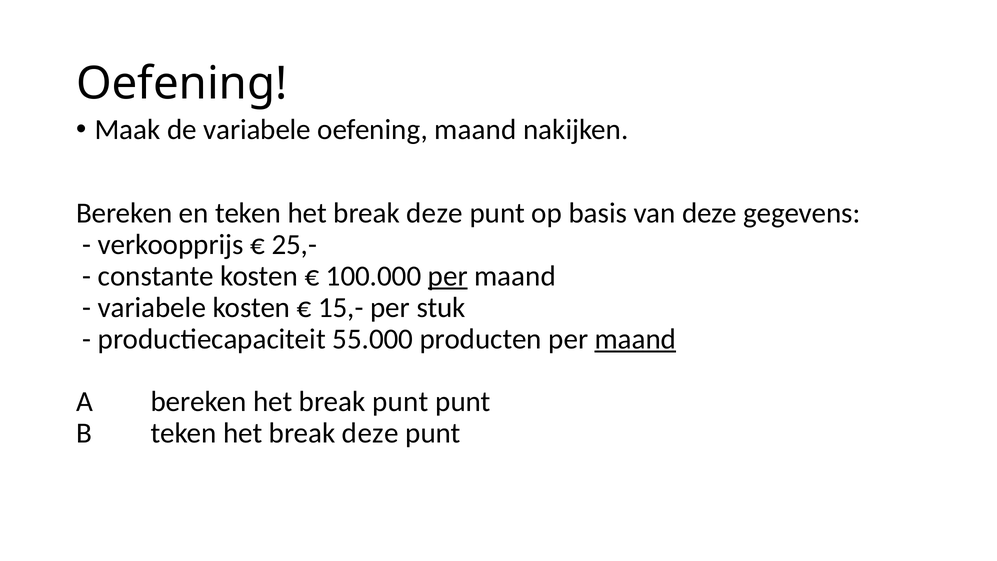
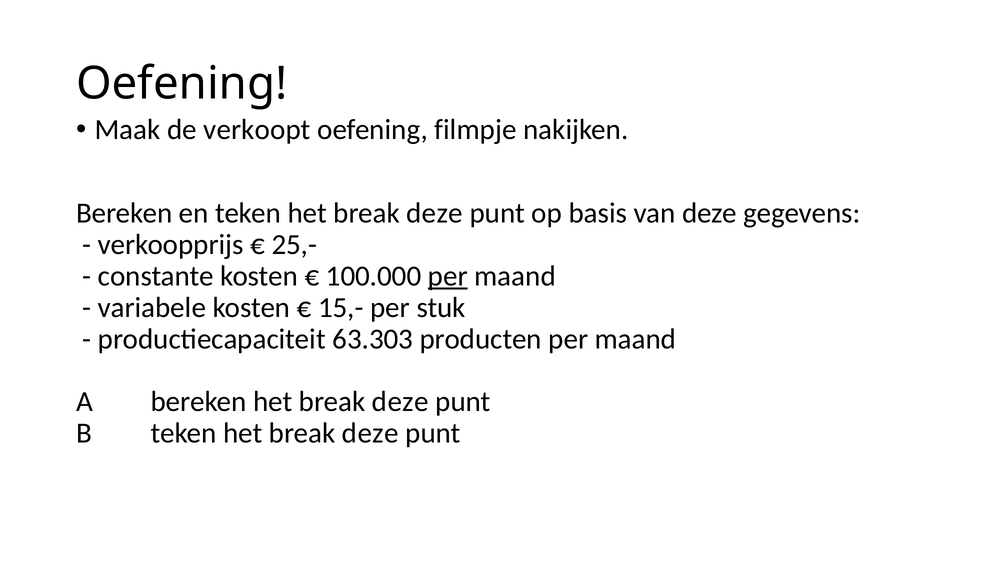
de variabele: variabele -> verkoopt
oefening maand: maand -> filmpje
55.000: 55.000 -> 63.303
maand at (635, 339) underline: present -> none
bereken het break punt: punt -> deze
